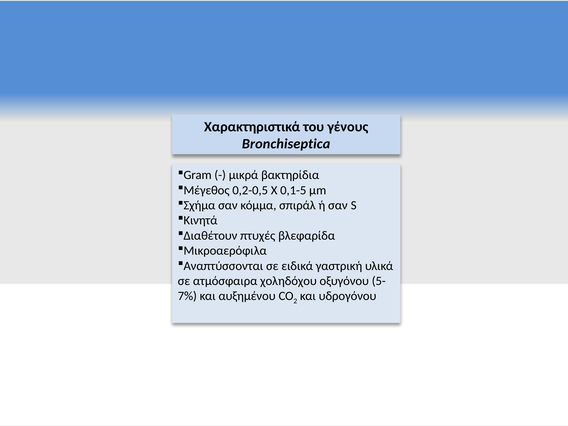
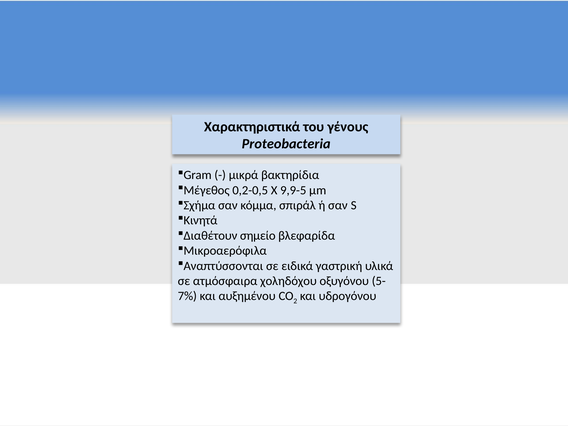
Bronchiseptica: Bronchiseptica -> Proteobacteria
0,1-5: 0,1-5 -> 9,9-5
πτυχές: πτυχές -> σημείο
